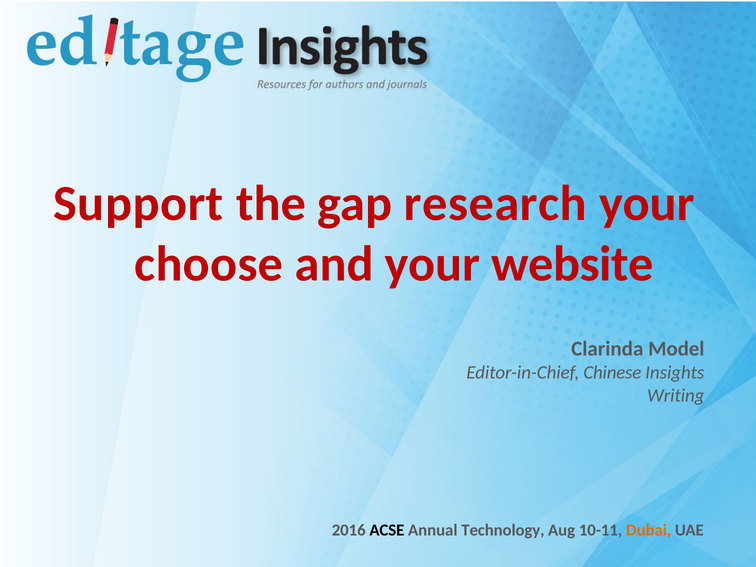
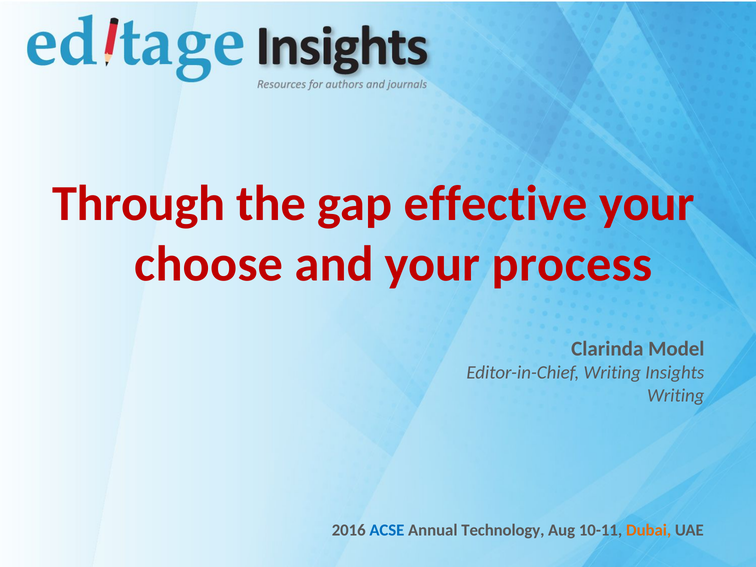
Support: Support -> Through
research: research -> effective
website: website -> process
Editor-in-Chief Chinese: Chinese -> Writing
ACSE colour: black -> blue
